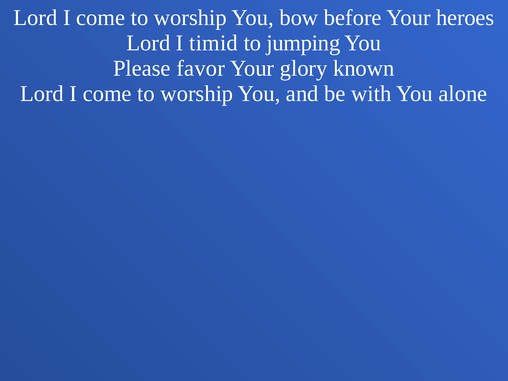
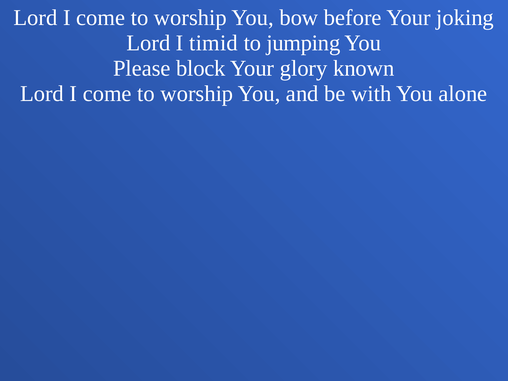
heroes: heroes -> joking
favor: favor -> block
